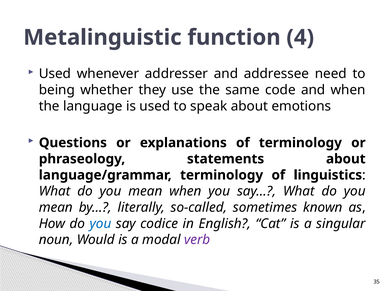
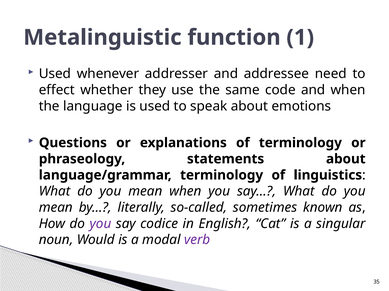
4: 4 -> 1
being: being -> effect
you at (101, 224) colour: blue -> purple
